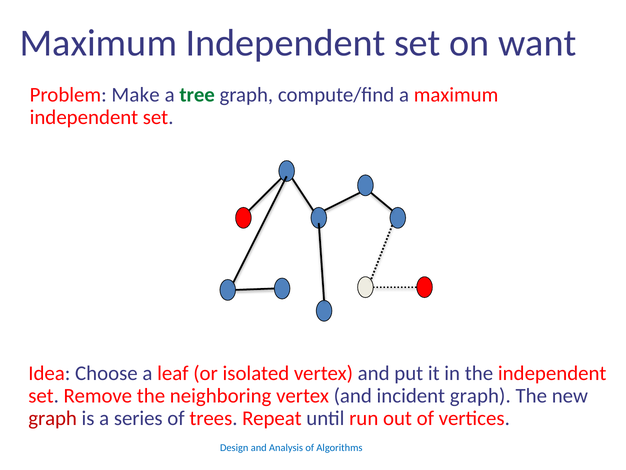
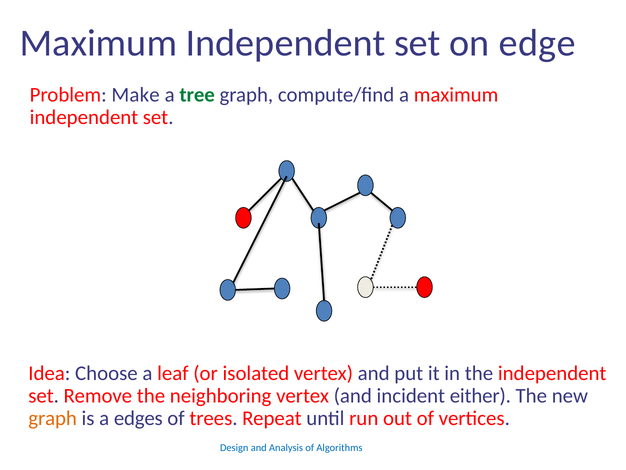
want: want -> edge
incident graph: graph -> either
graph at (53, 418) colour: red -> orange
series: series -> edges
